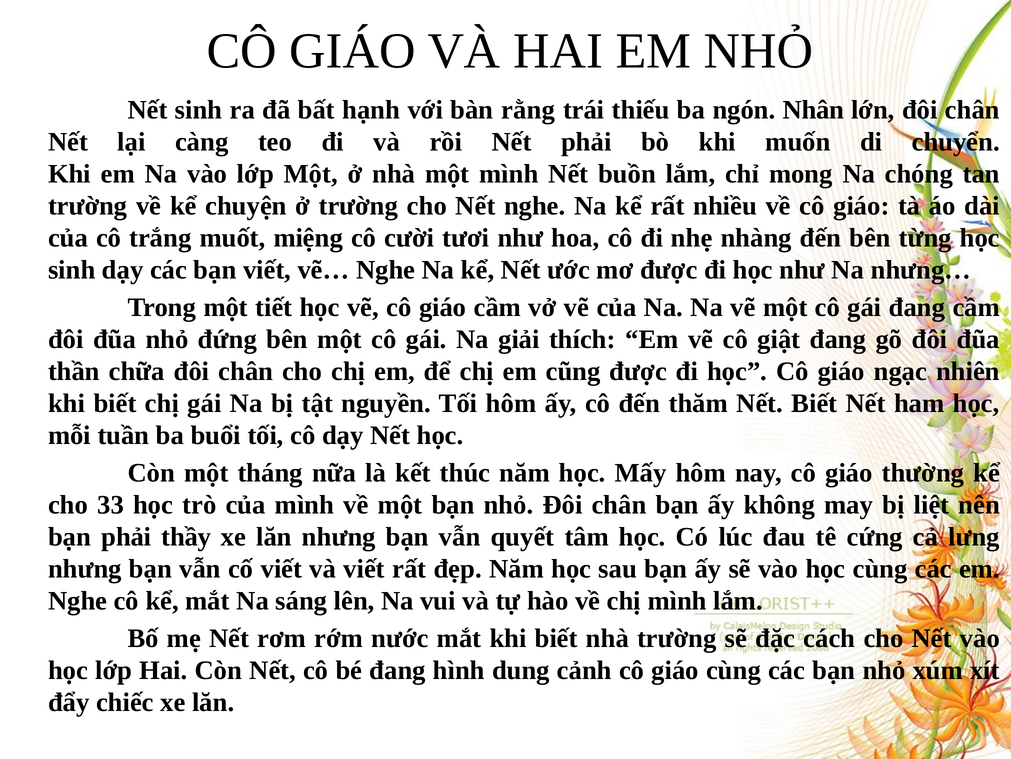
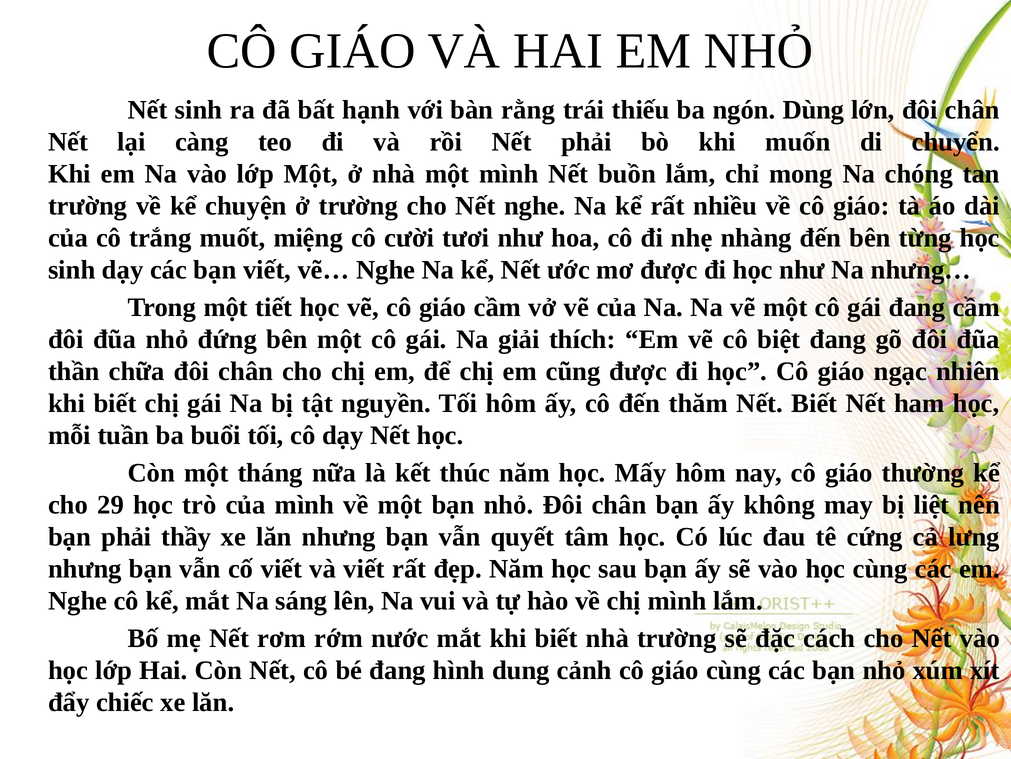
Nhân: Nhân -> Dùng
giật: giật -> biệt
33: 33 -> 29
